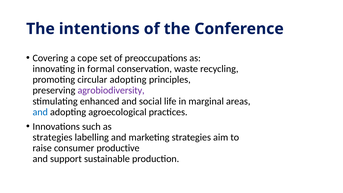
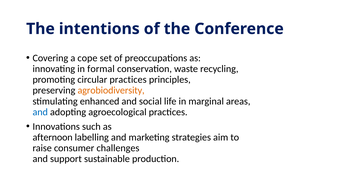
circular adopting: adopting -> practices
agrobiodiversity colour: purple -> orange
strategies at (53, 137): strategies -> afternoon
productive: productive -> challenges
